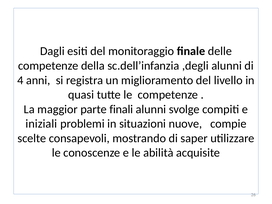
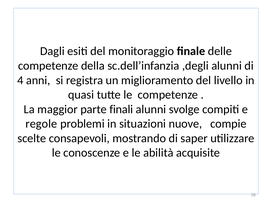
iniziali: iniziali -> regole
